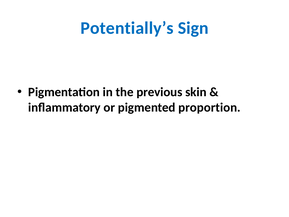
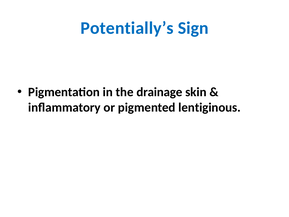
previous: previous -> drainage
proportion: proportion -> lentiginous
